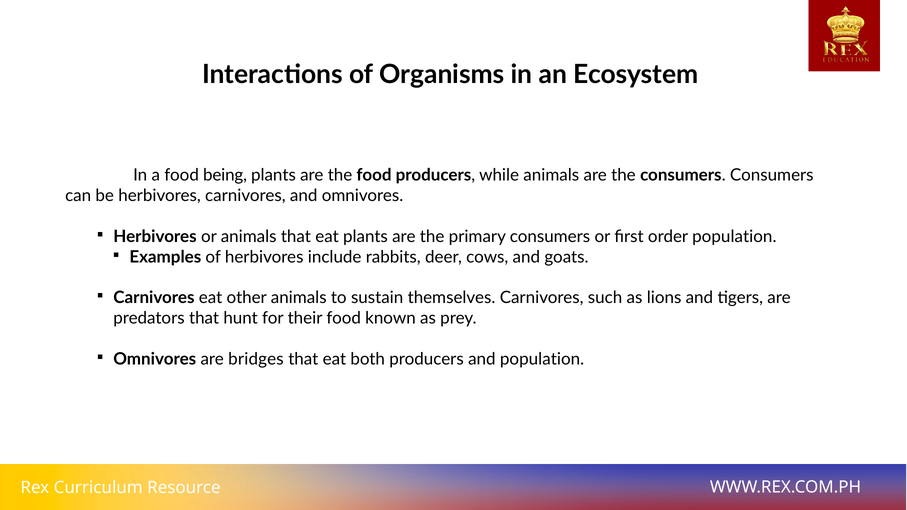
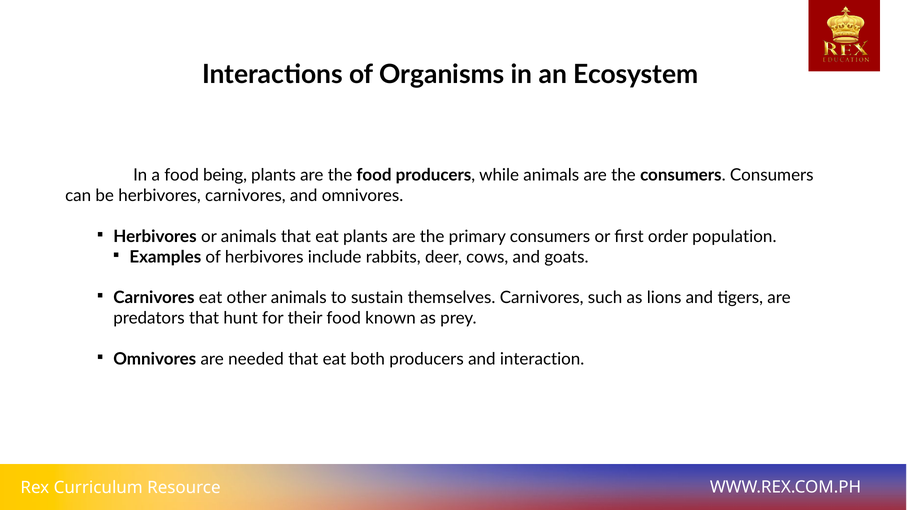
bridges: bridges -> needed
and population: population -> interaction
